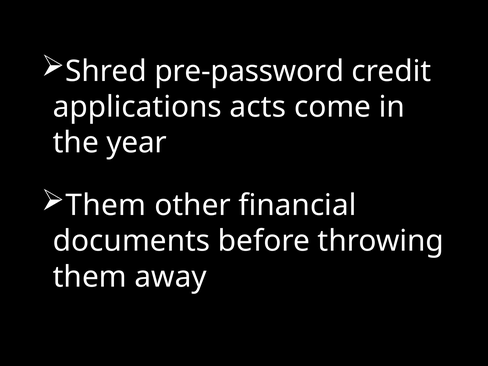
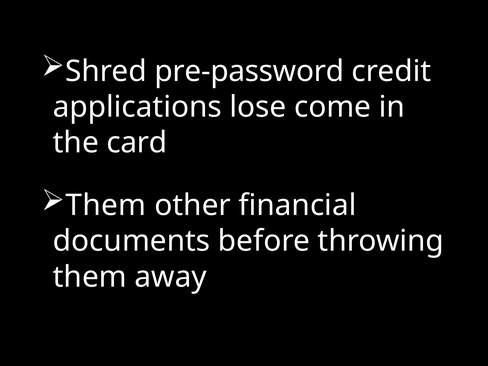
acts: acts -> lose
year: year -> card
